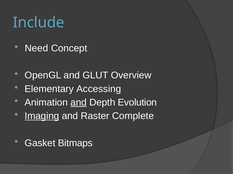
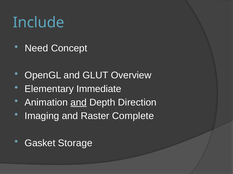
Accessing: Accessing -> Immediate
Evolution: Evolution -> Direction
Imaging underline: present -> none
Bitmaps: Bitmaps -> Storage
